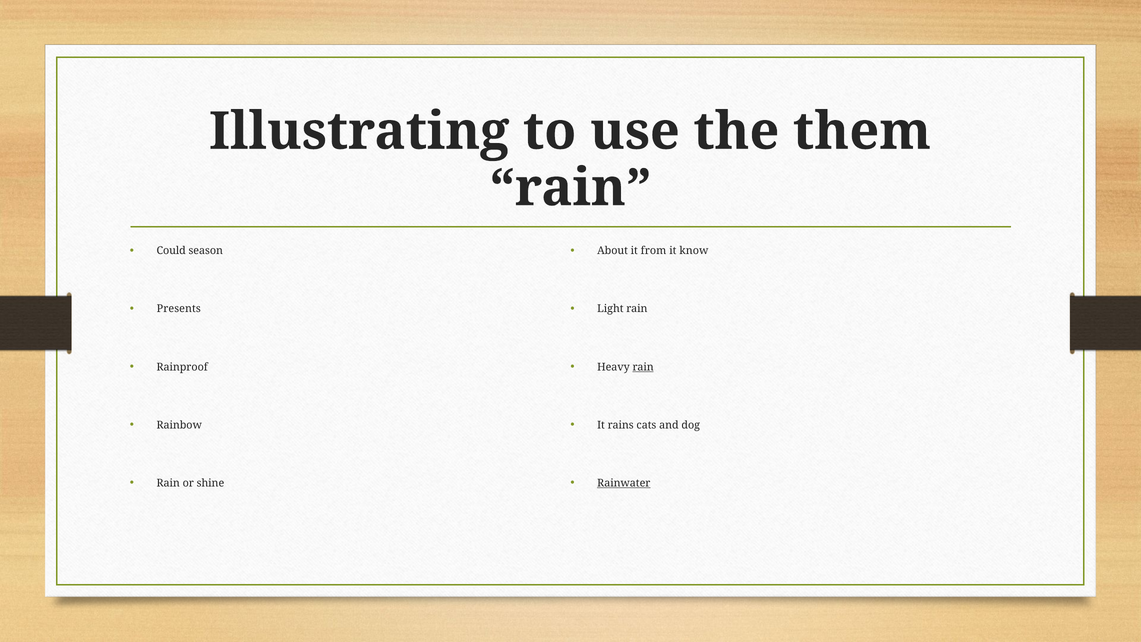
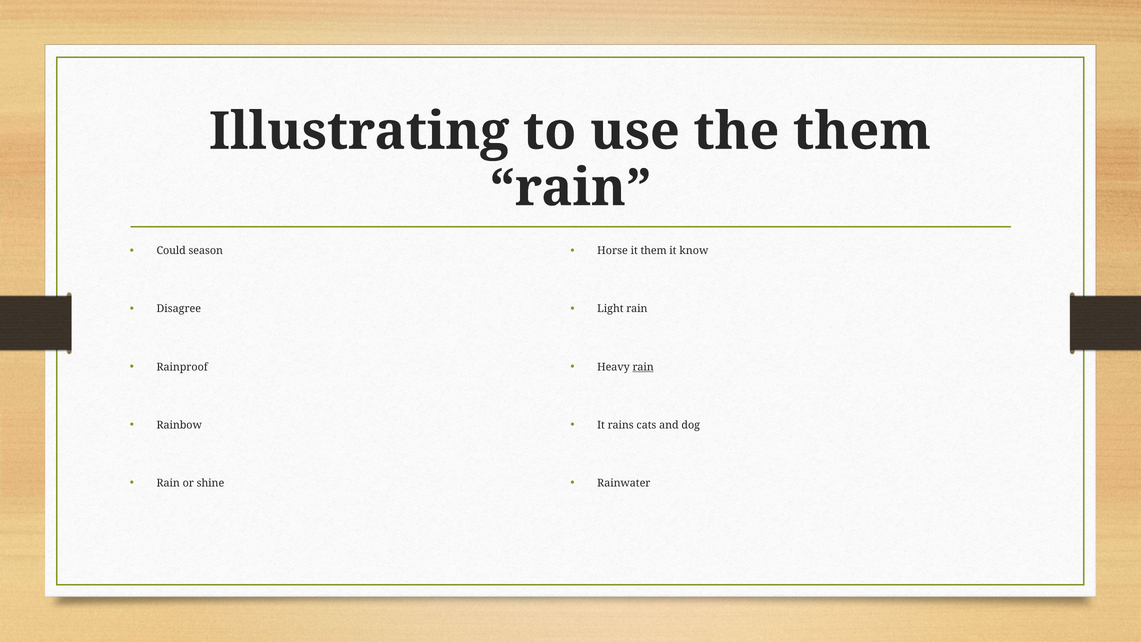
About: About -> Horse
it from: from -> them
Presents: Presents -> Disagree
Rainwater underline: present -> none
